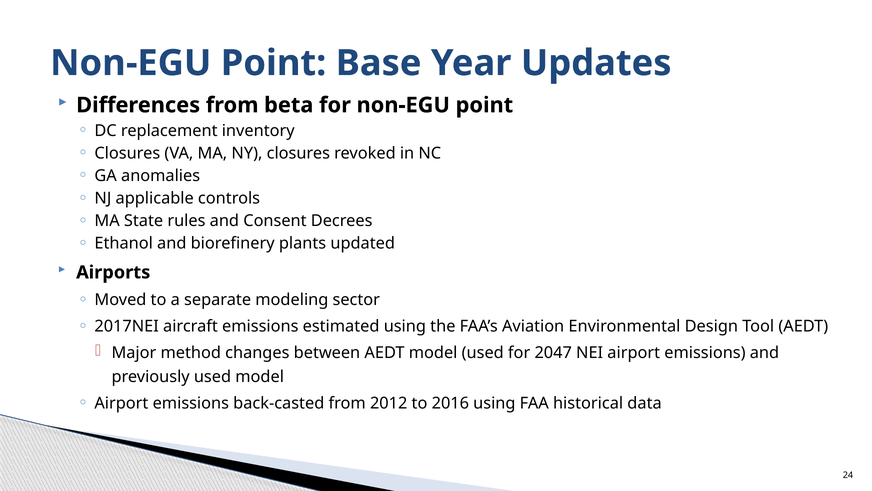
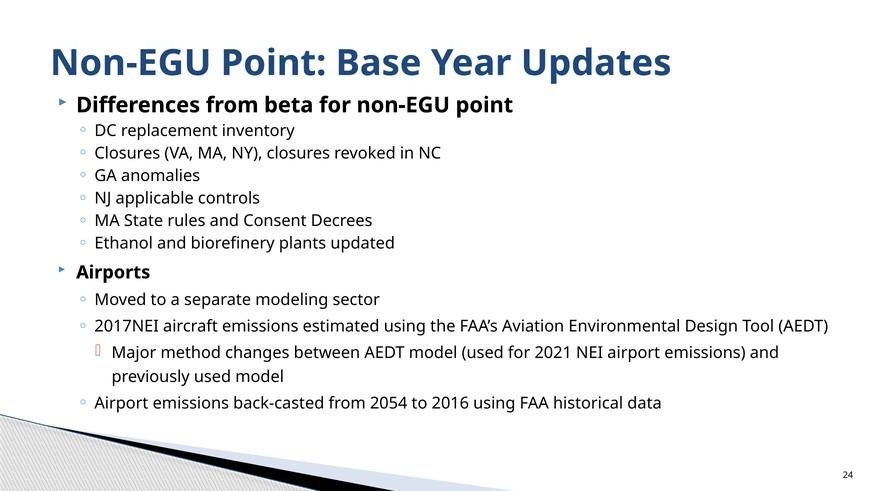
2047: 2047 -> 2021
2012: 2012 -> 2054
